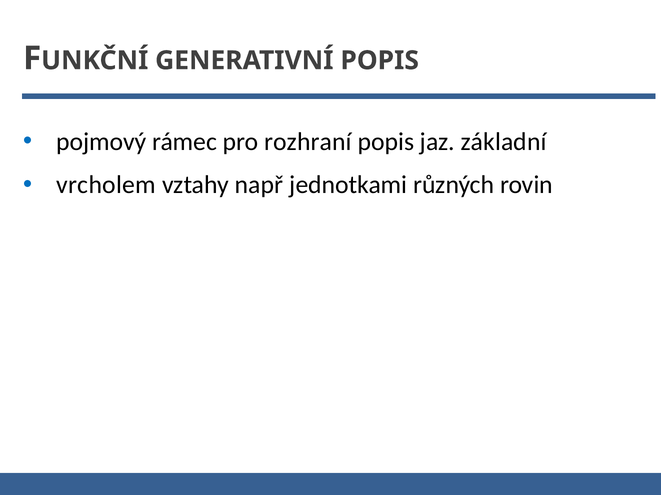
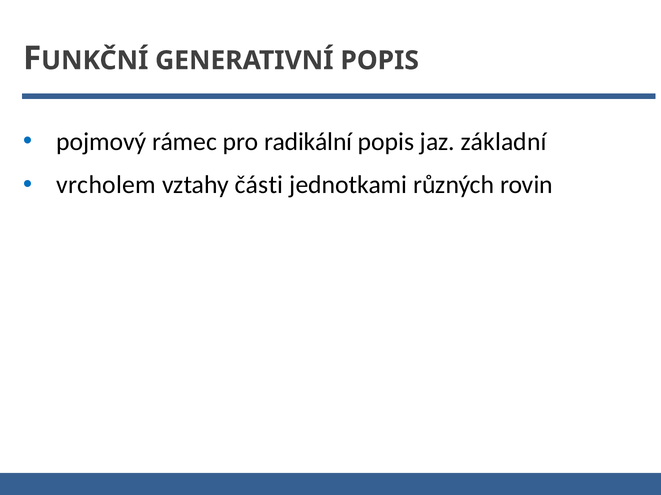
rozhraní: rozhraní -> radikální
např: např -> části
